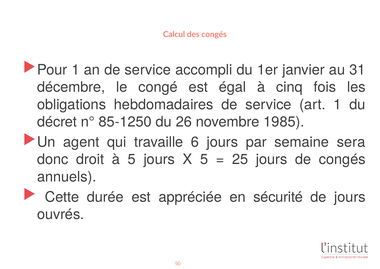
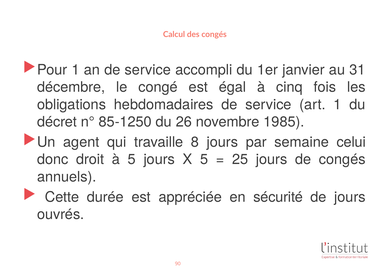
6: 6 -> 8
sera: sera -> celui
